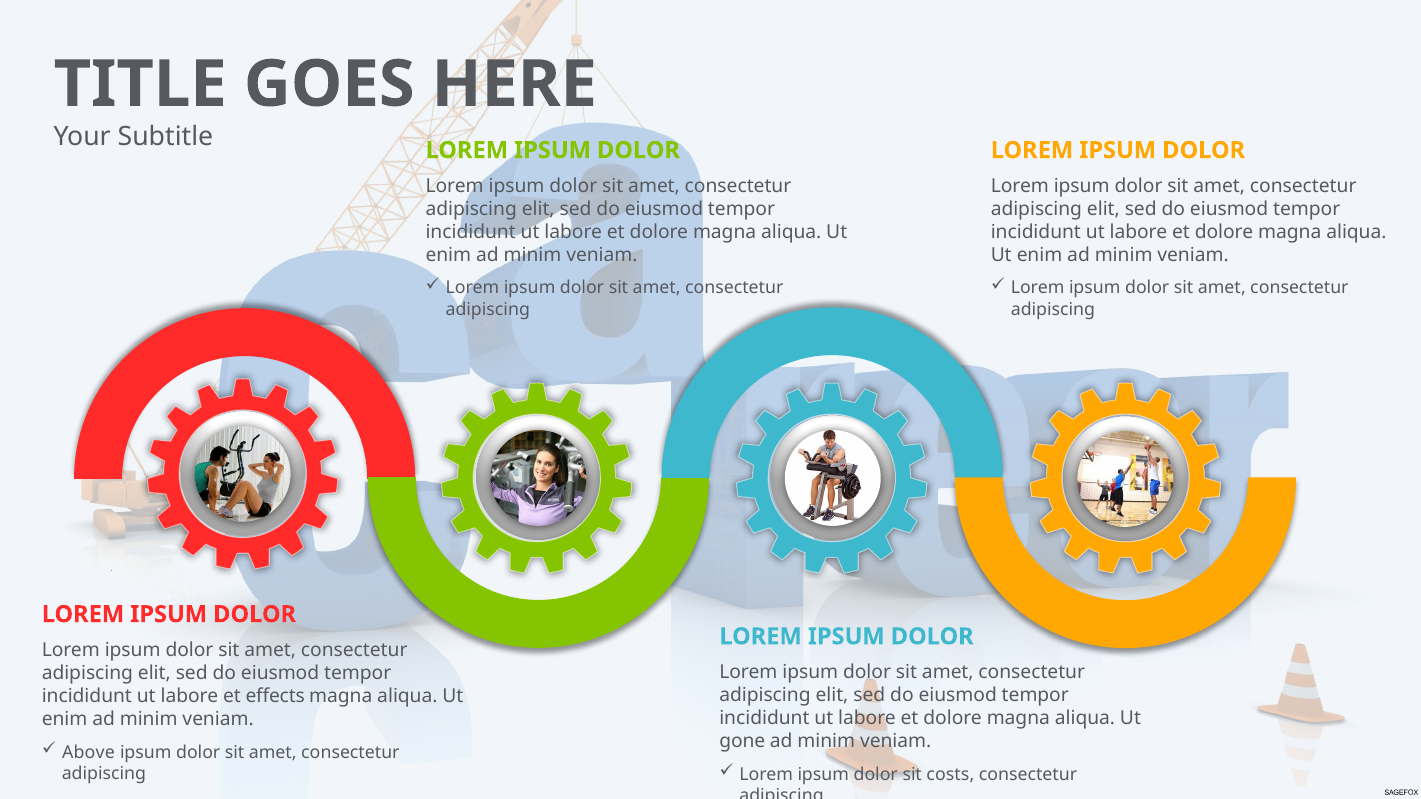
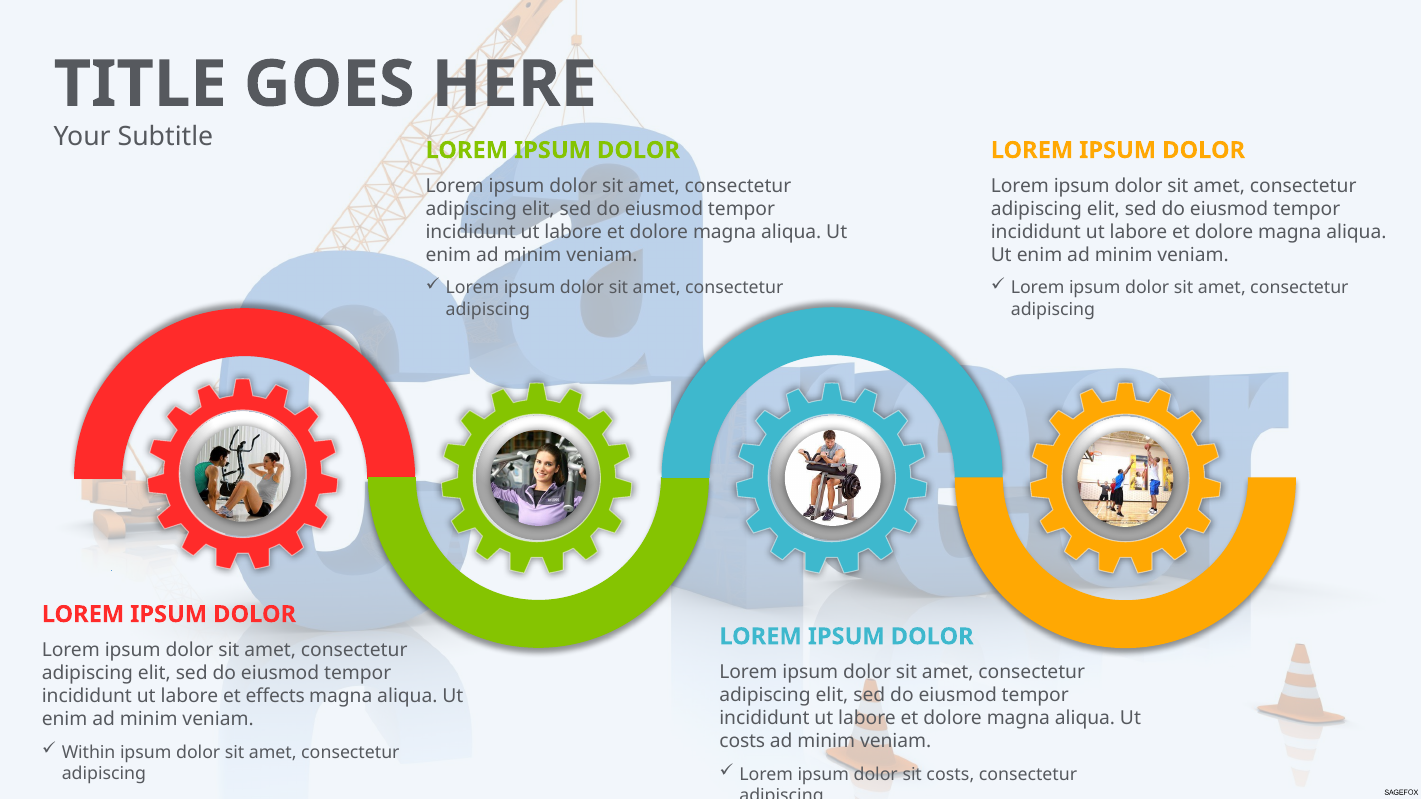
gone at (742, 742): gone -> costs
Above: Above -> Within
